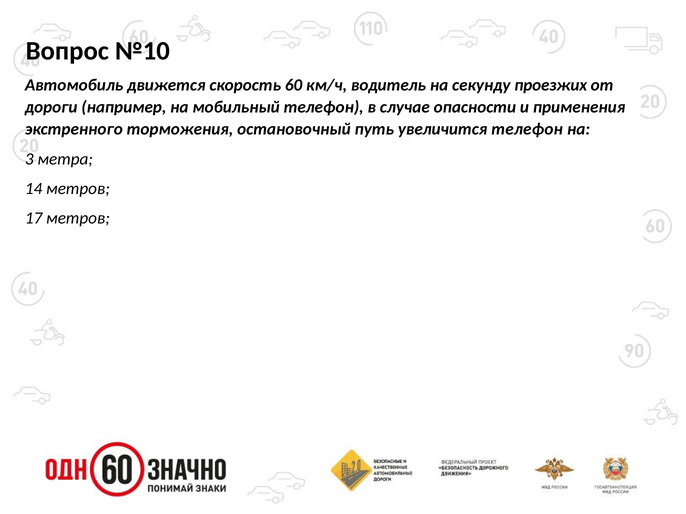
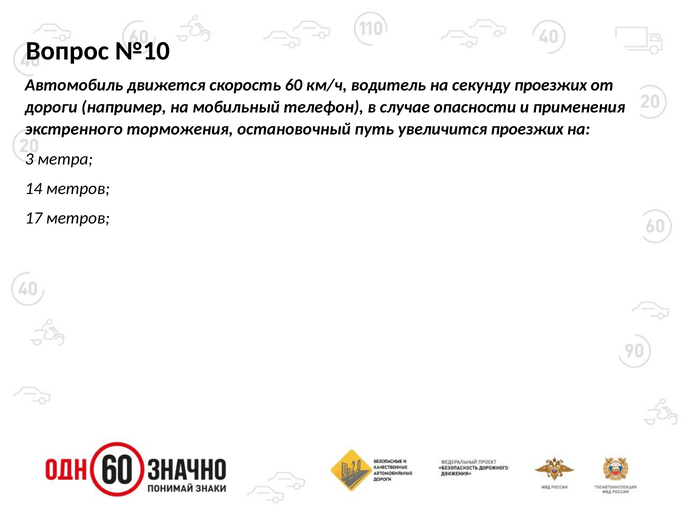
увеличится телефон: телефон -> проезжих
